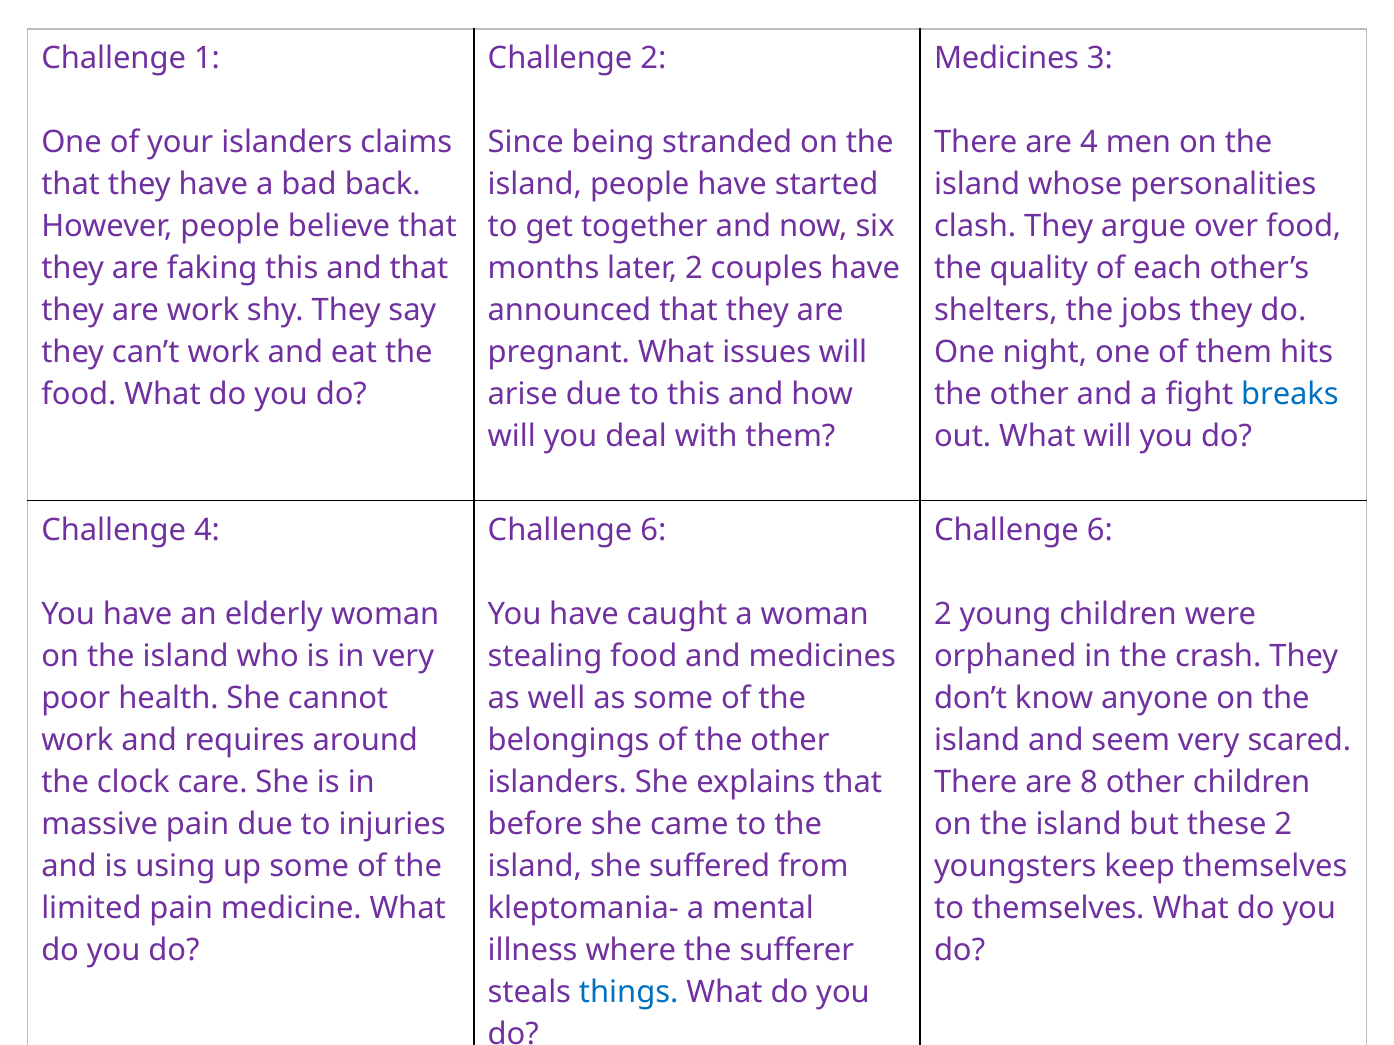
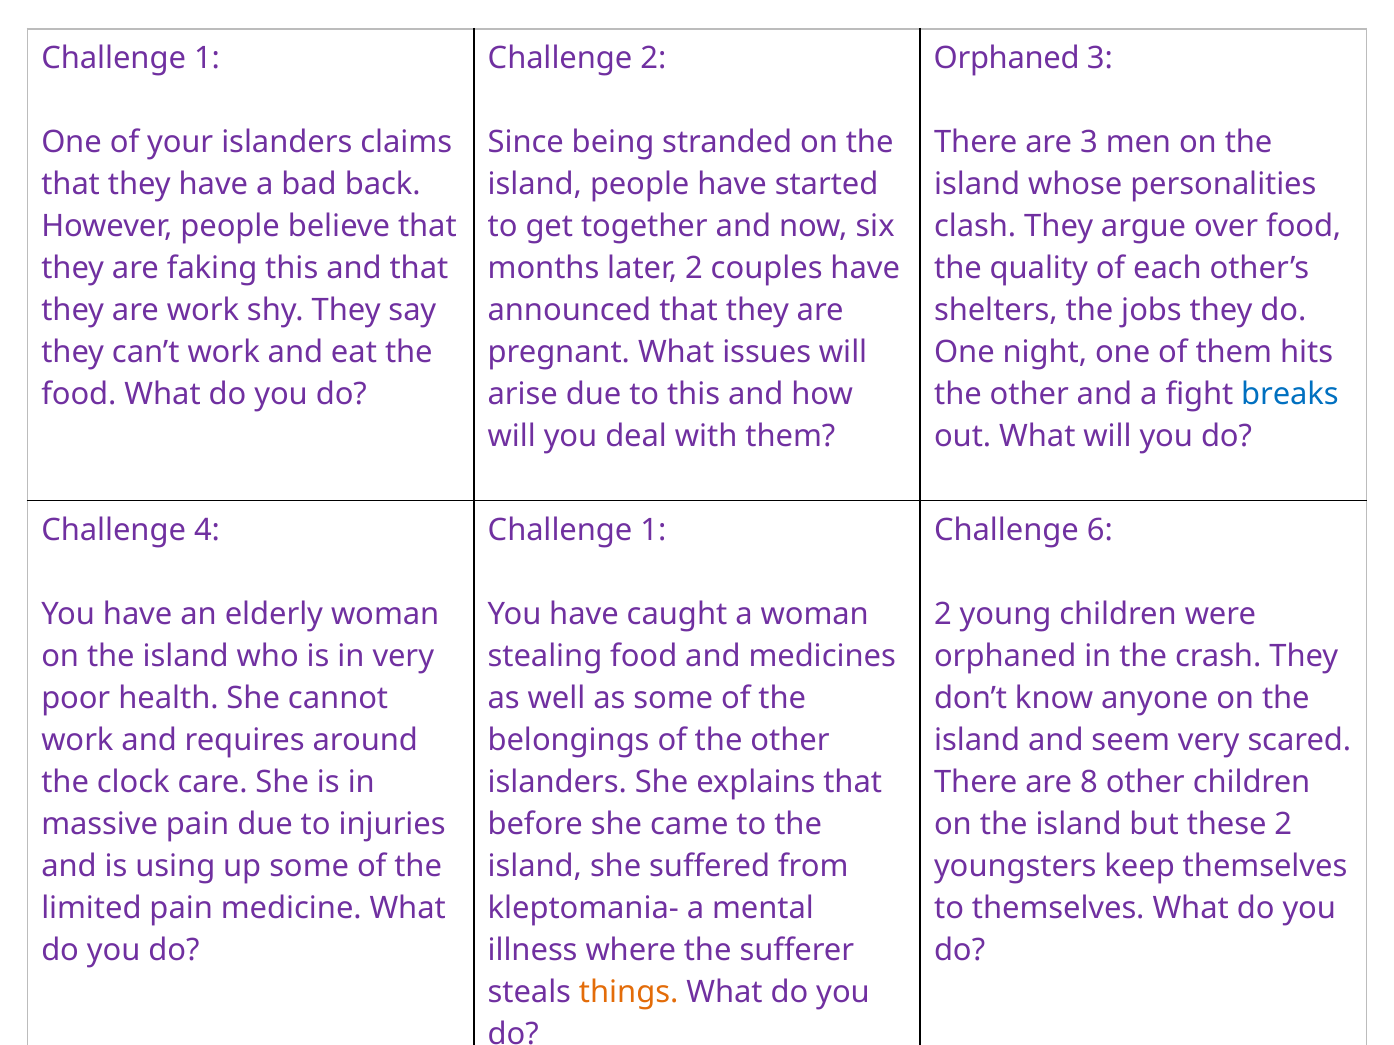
Medicines at (1007, 58): Medicines -> Orphaned
are 4: 4 -> 3
6 at (653, 530): 6 -> 1
things colour: blue -> orange
